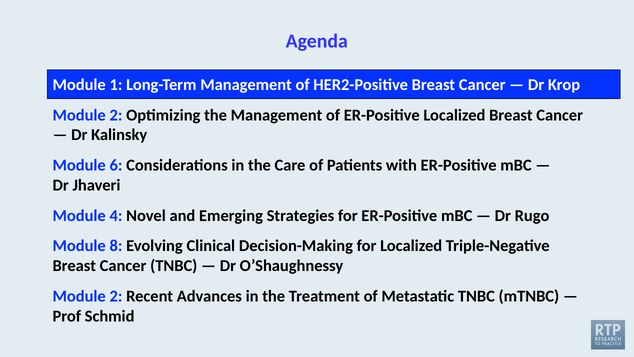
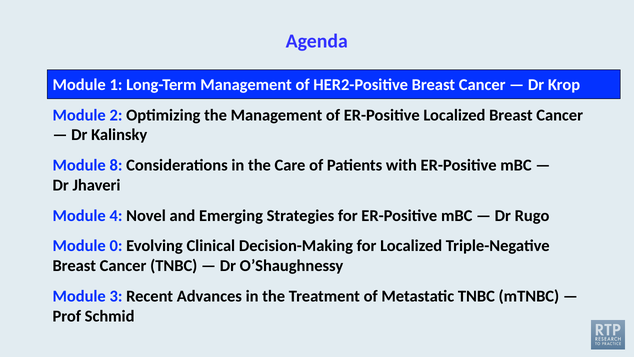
6: 6 -> 8
8: 8 -> 0
2 at (116, 296): 2 -> 3
